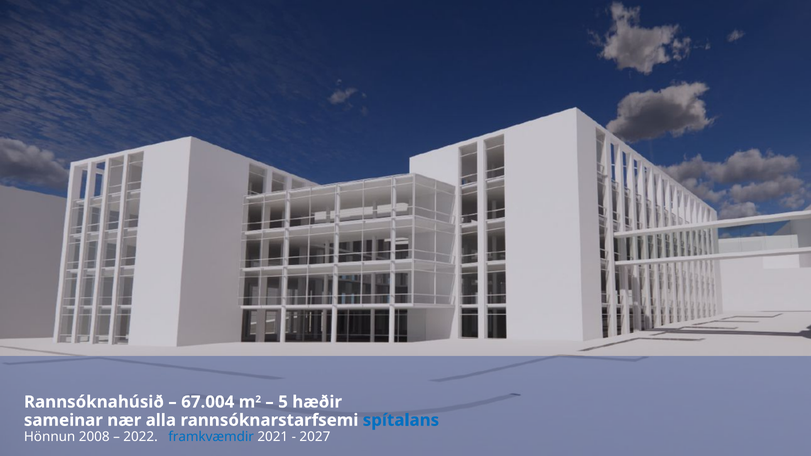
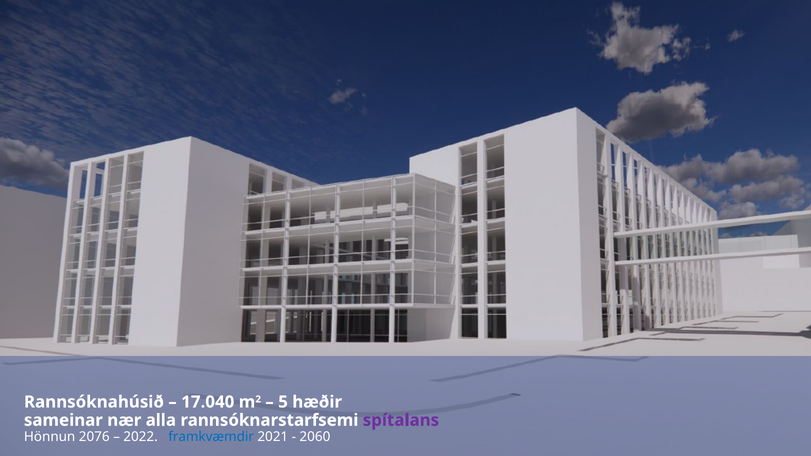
67.004: 67.004 -> 17.040
spítalans colour: blue -> purple
2008: 2008 -> 2076
2027: 2027 -> 2060
